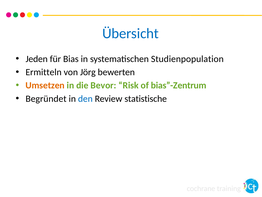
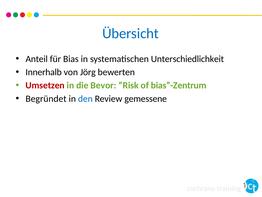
Jeden: Jeden -> Anteil
Studienpopulation: Studienpopulation -> Unterschiedlichkeit
Ermitteln: Ermitteln -> Innerhalb
Umsetzen colour: orange -> red
statistische: statistische -> gemessene
